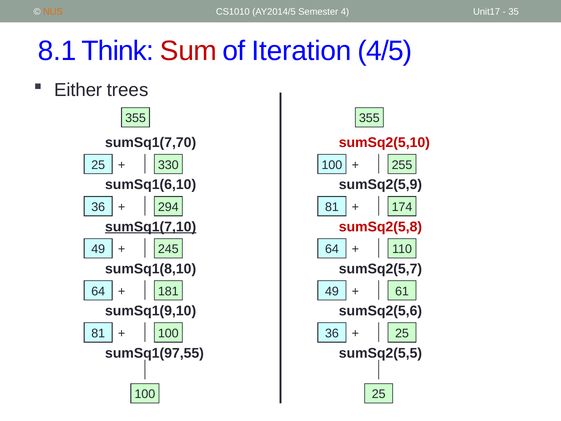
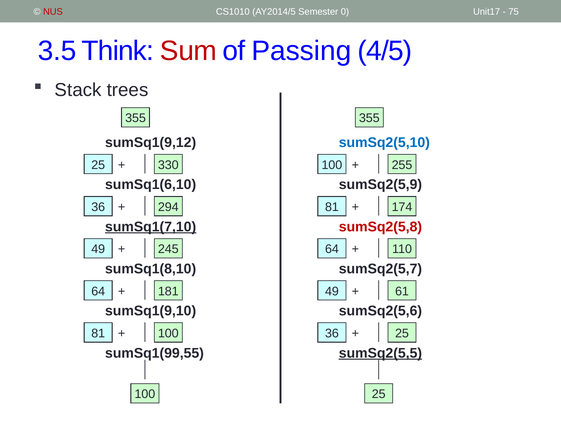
NUS colour: orange -> red
4: 4 -> 0
35: 35 -> 75
8.1: 8.1 -> 3.5
Iteration: Iteration -> Passing
Either: Either -> Stack
sumSq1(7,70: sumSq1(7,70 -> sumSq1(9,12
sumSq2(5,10 colour: red -> blue
sumSq1(97,55: sumSq1(97,55 -> sumSq1(99,55
sumSq2(5,5 underline: none -> present
